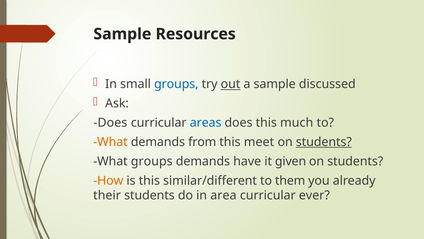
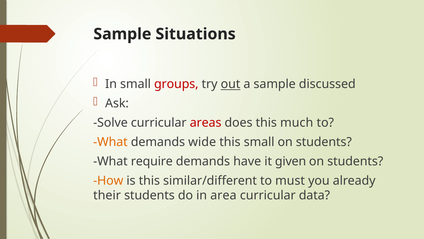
Resources: Resources -> Situations
groups at (176, 84) colour: blue -> red
Does at (110, 123): Does -> Solve
areas colour: blue -> red
from: from -> wide
this meet: meet -> small
students at (324, 142) underline: present -> none
What groups: groups -> require
them: them -> must
ever: ever -> data
